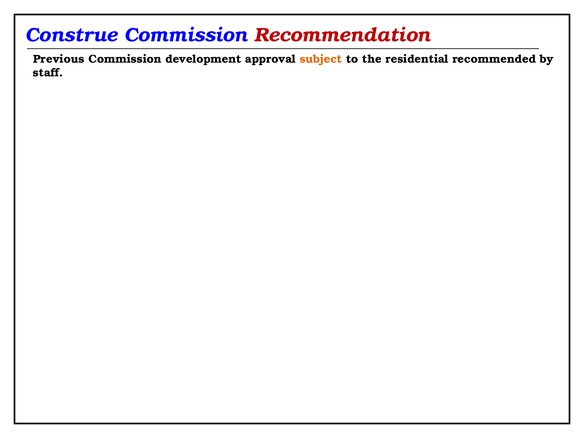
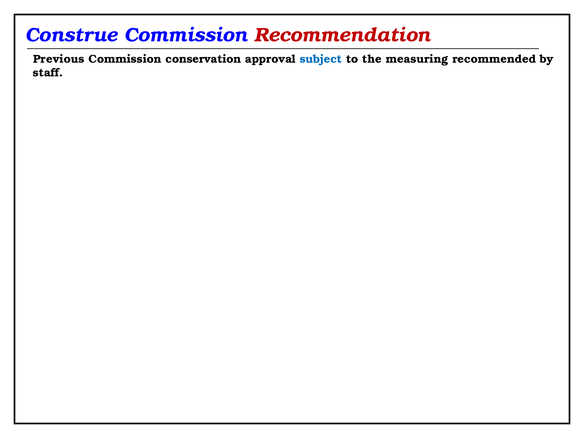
development: development -> conservation
subject colour: orange -> blue
residential: residential -> measuring
